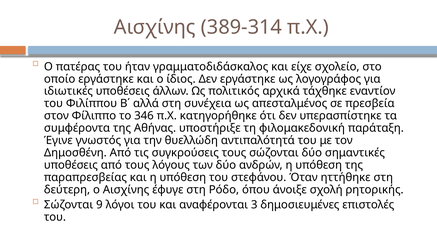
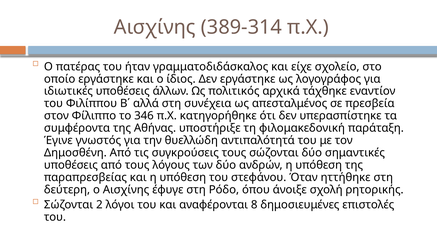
9: 9 -> 2
3: 3 -> 8
